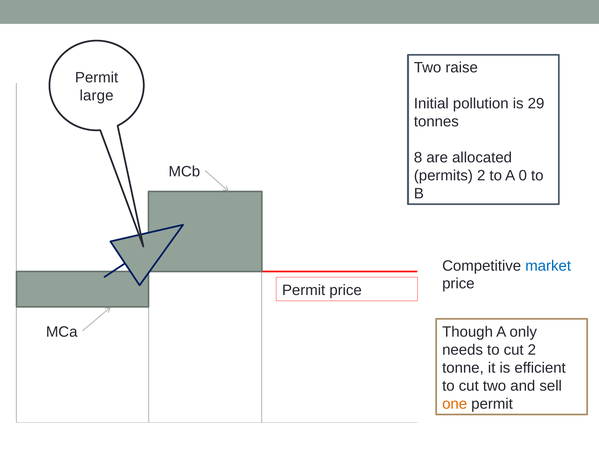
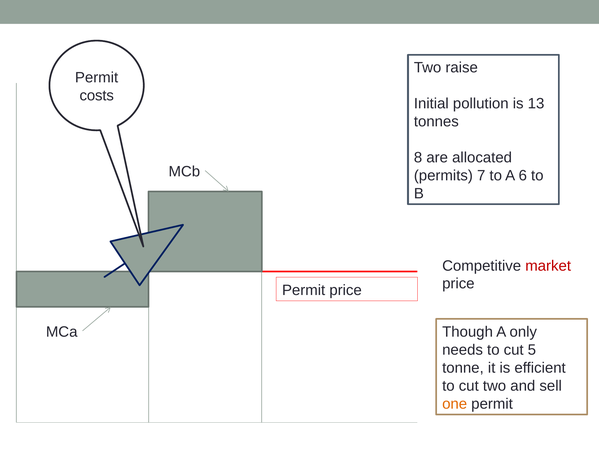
large: large -> costs
29: 29 -> 13
permits 2: 2 -> 7
0: 0 -> 6
market colour: blue -> red
cut 2: 2 -> 5
